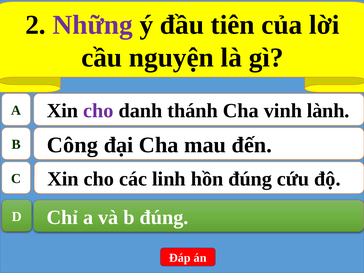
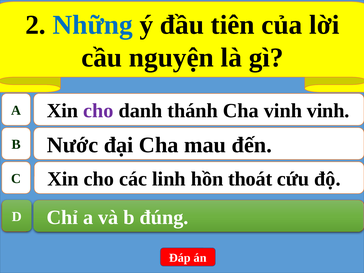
Những colour: purple -> blue
vinh lành: lành -> vinh
Công: Công -> Nước
hồn đúng: đúng -> thoát
